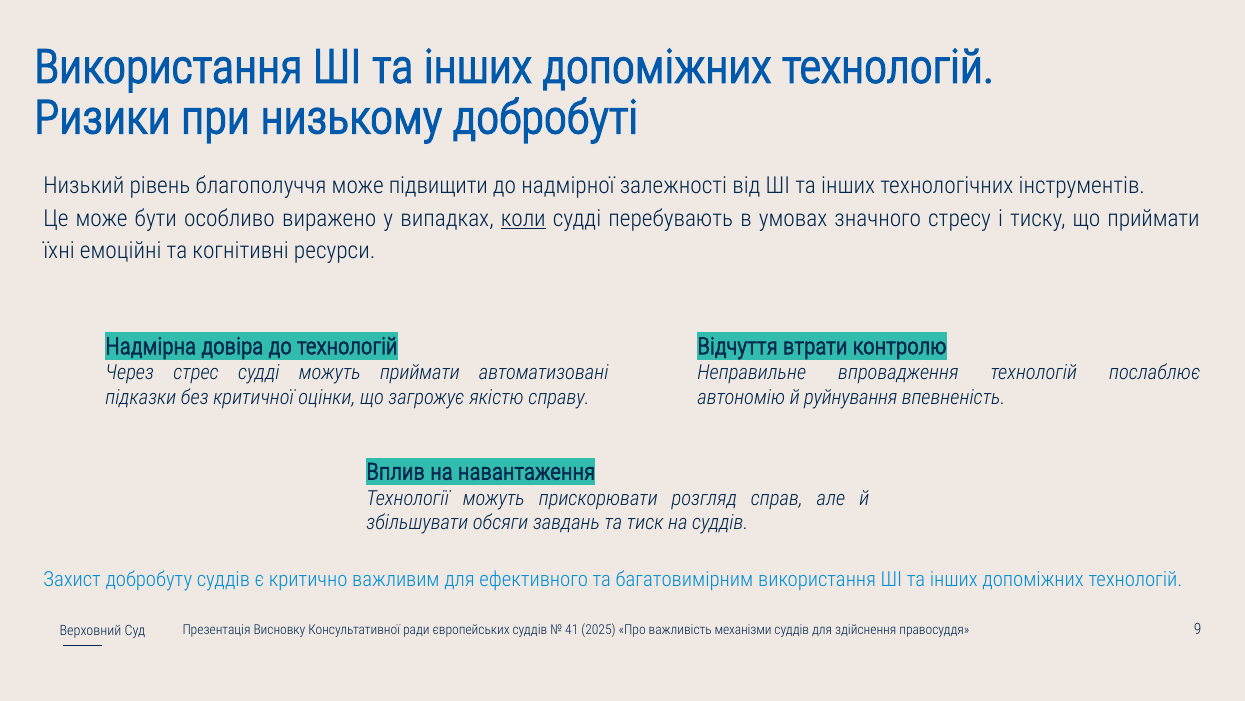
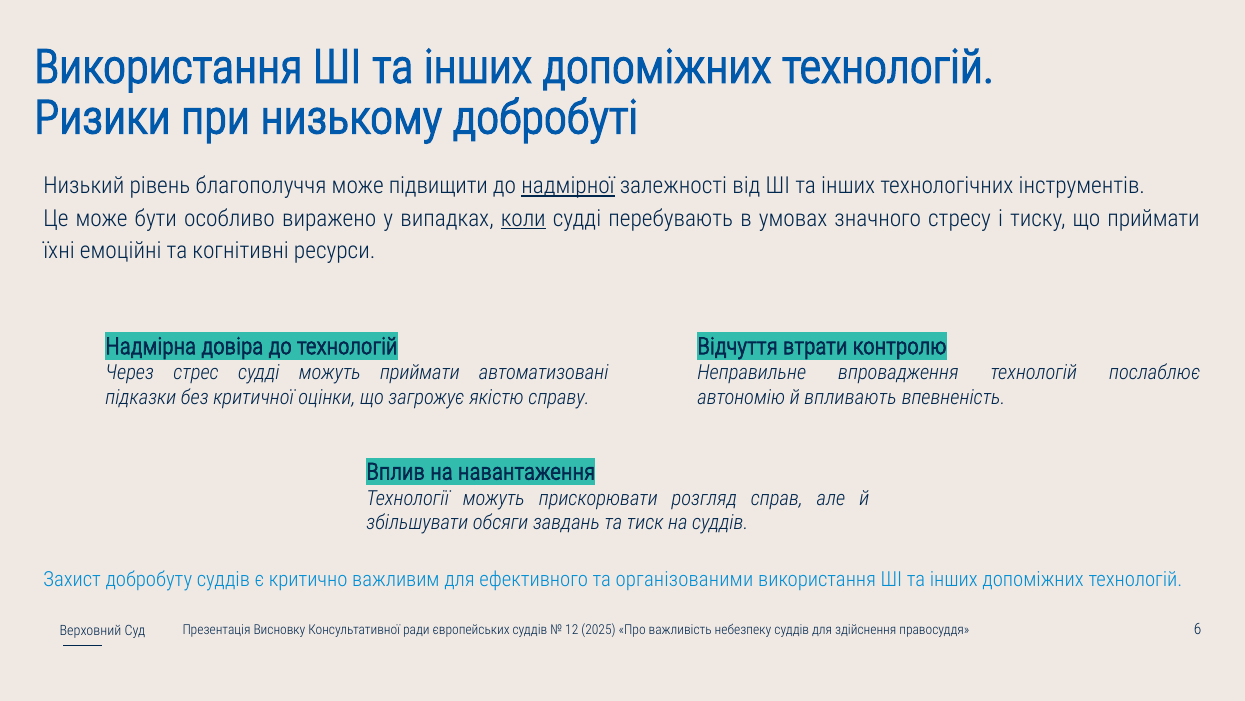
надмірної underline: none -> present
руйнування: руйнування -> впливають
багатовимірним: багатовимірним -> організованими
41: 41 -> 12
механізми: механізми -> небезпеку
9: 9 -> 6
